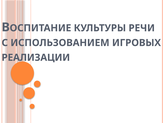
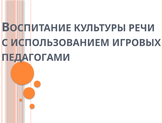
РЕАЛИЗАЦИИ: РЕАЛИЗАЦИИ -> ПЕДАГОГАМИ
